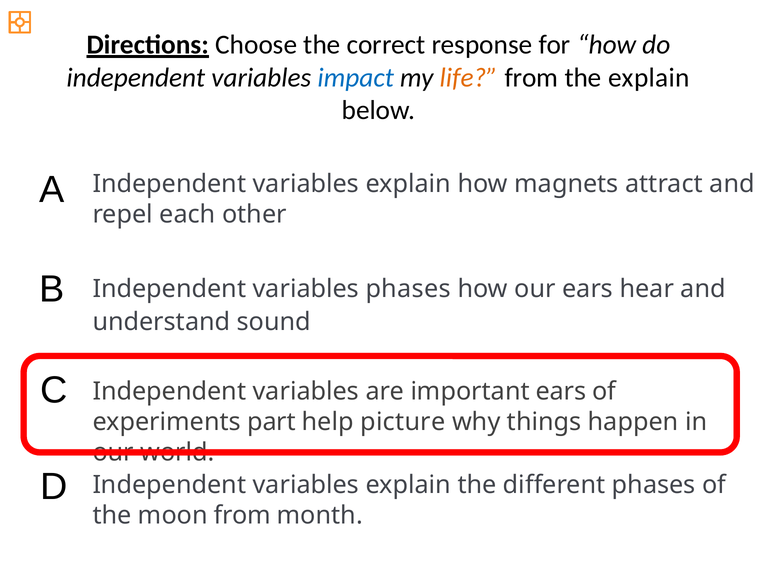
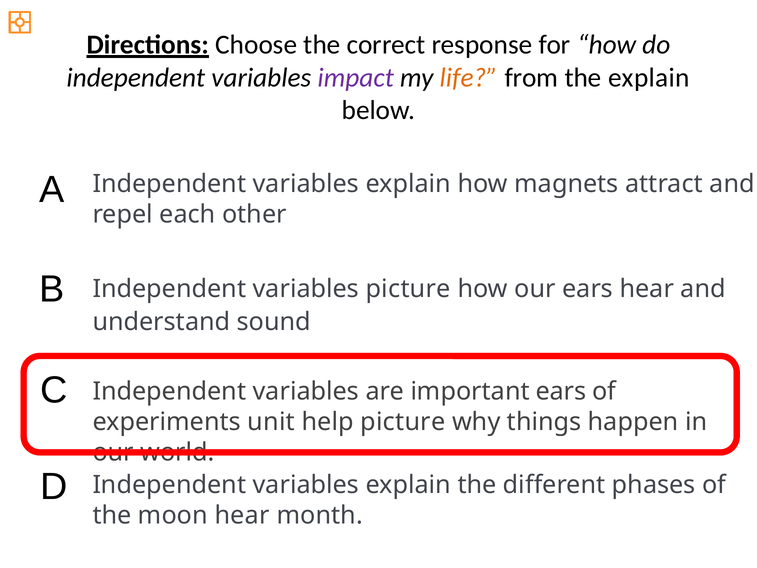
impact colour: blue -> purple
variables phases: phases -> picture
part: part -> unit
moon from: from -> hear
